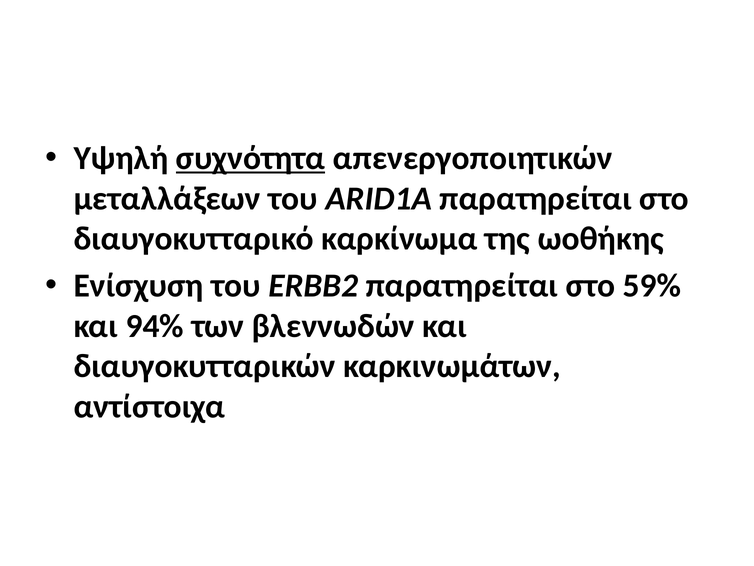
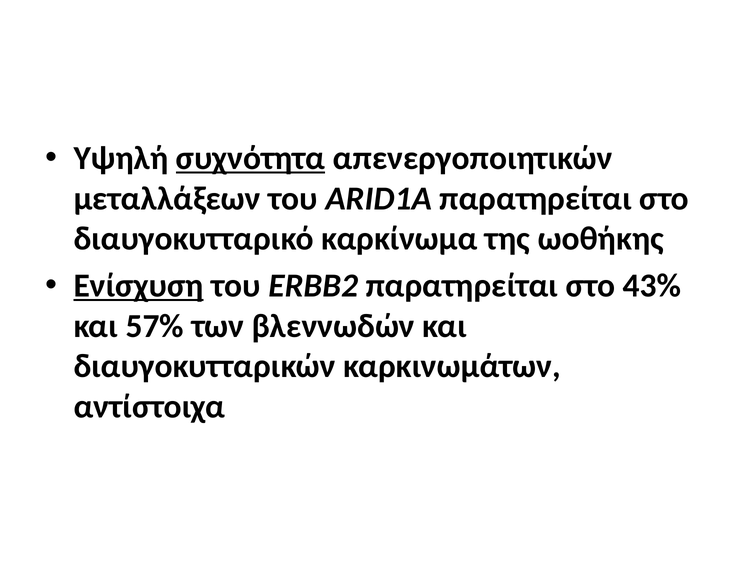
Ενίσχυση underline: none -> present
59%: 59% -> 43%
94%: 94% -> 57%
